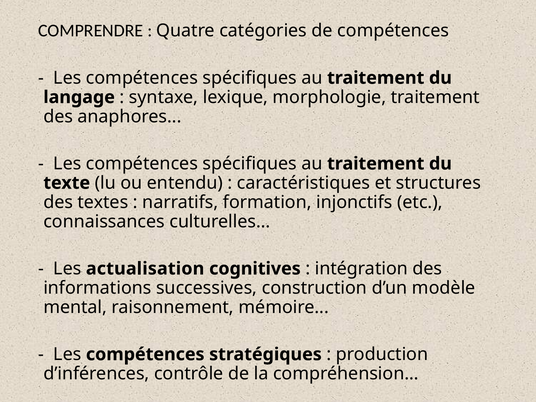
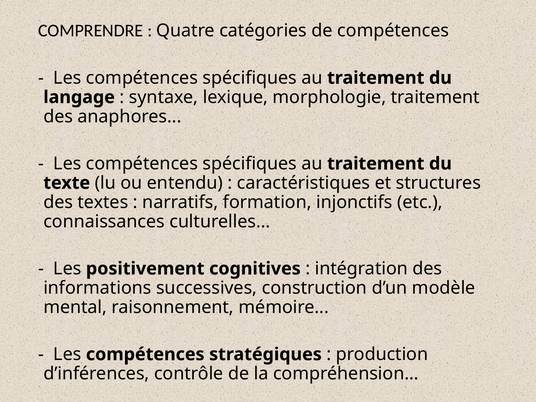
actualisation: actualisation -> positivement
